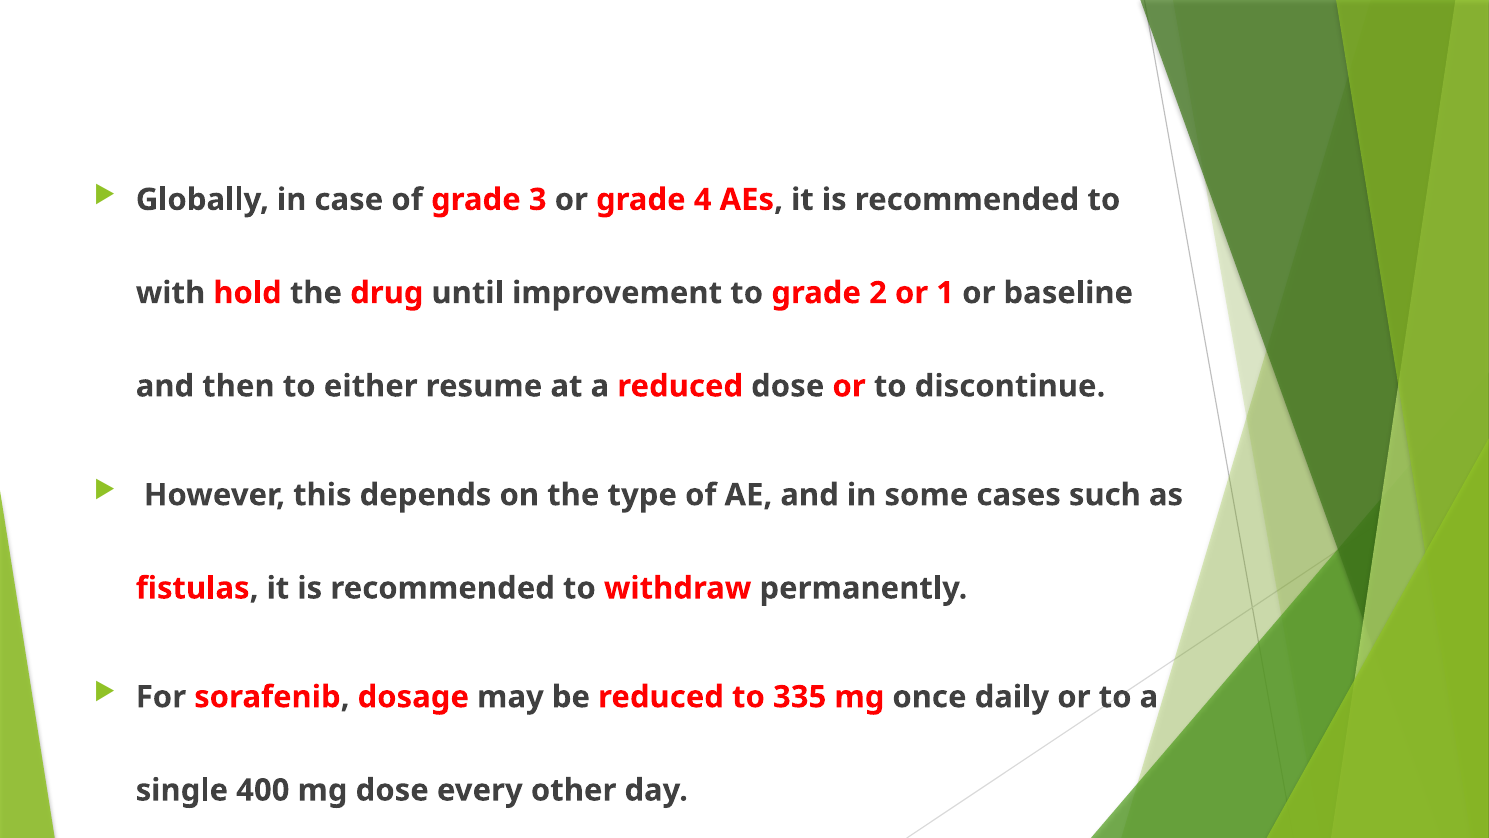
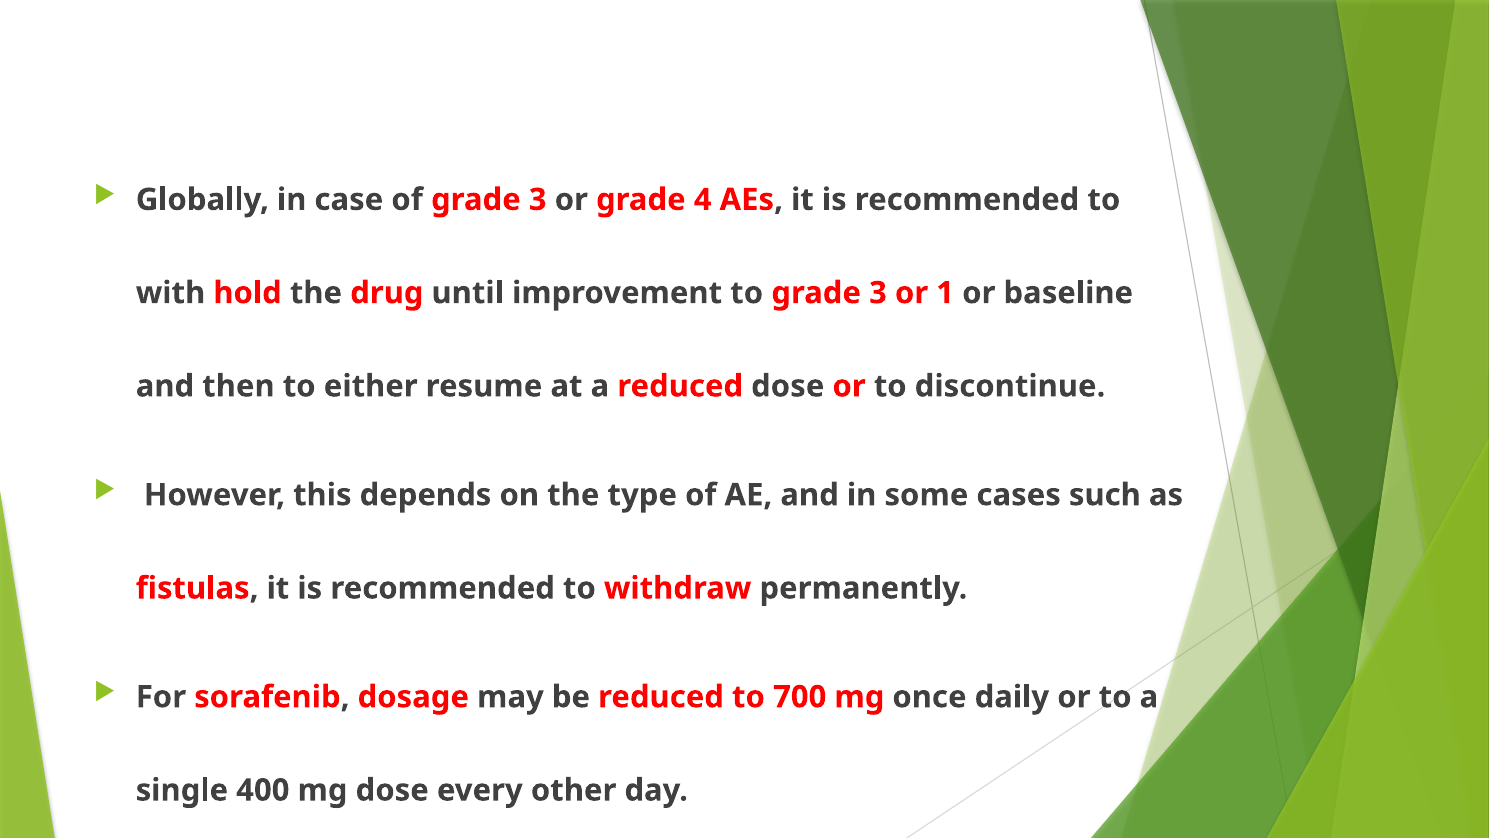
to grade 2: 2 -> 3
335: 335 -> 700
